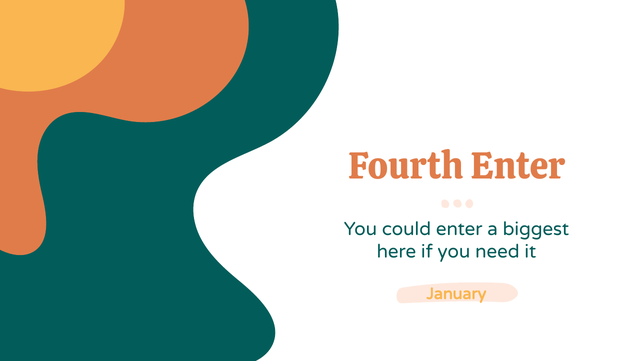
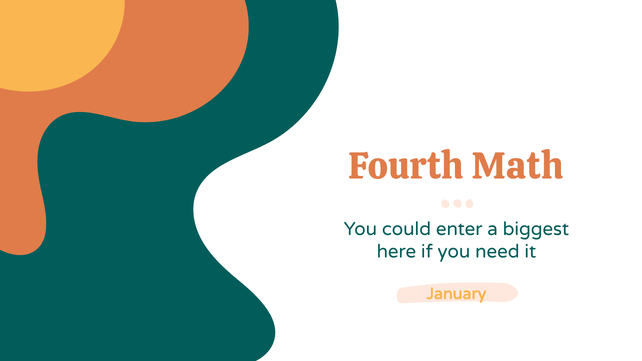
Fourth Enter: Enter -> Math
